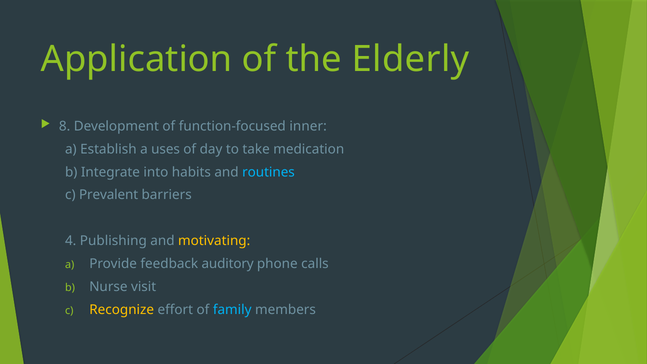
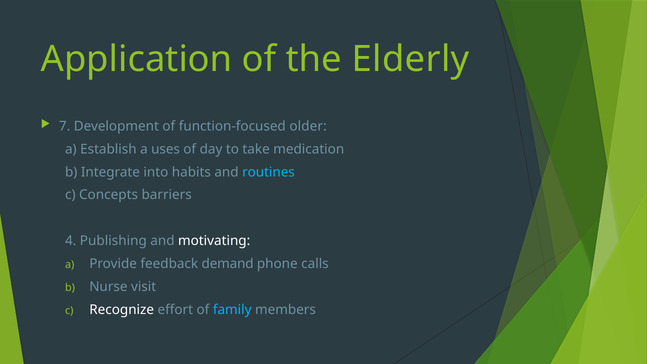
8: 8 -> 7
inner: inner -> older
Prevalent: Prevalent -> Concepts
motivating colour: yellow -> white
auditory: auditory -> demand
Recognize colour: yellow -> white
